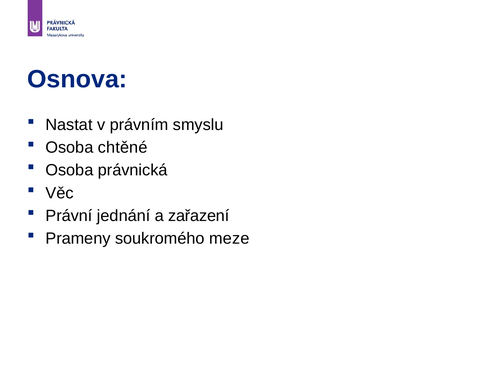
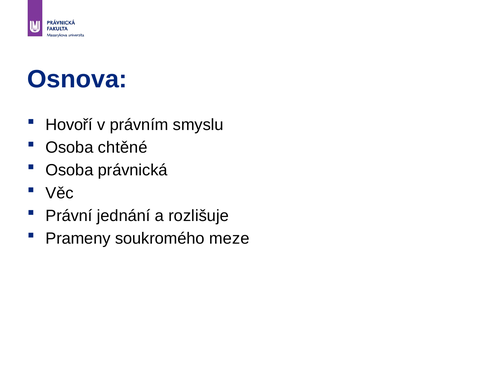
Nastat: Nastat -> Hovoří
zařazení: zařazení -> rozlišuje
